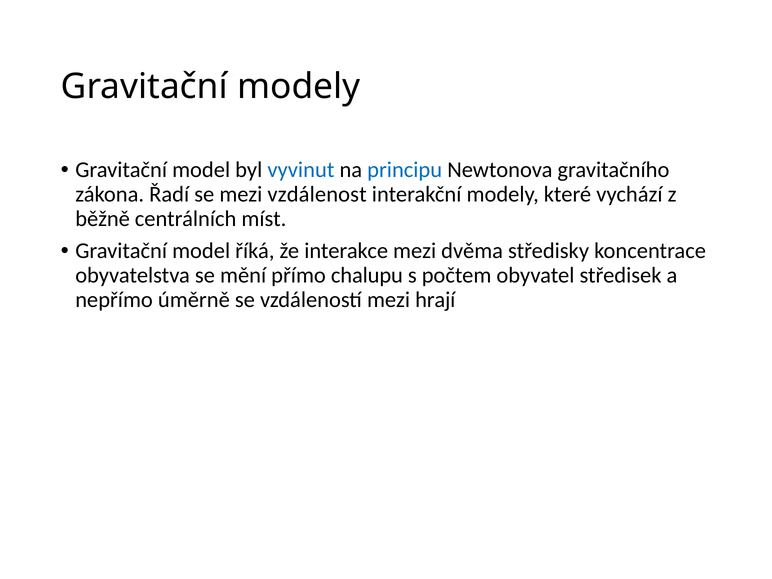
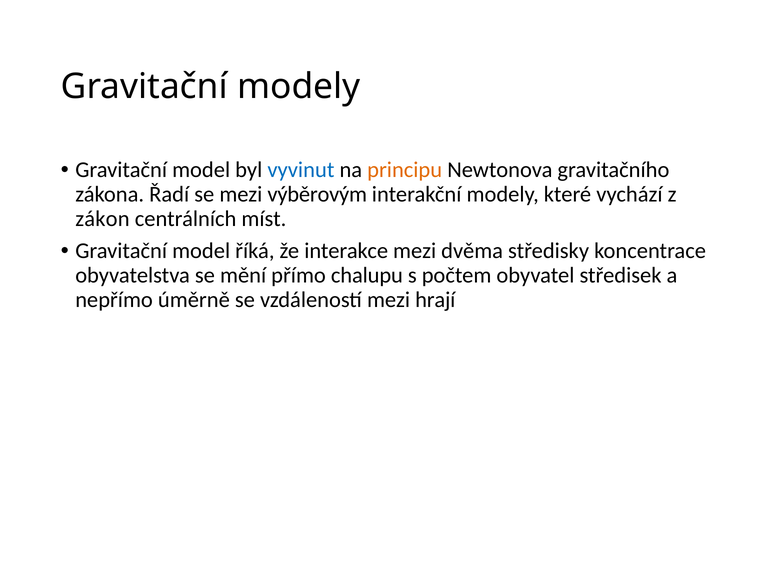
principu colour: blue -> orange
vzdálenost: vzdálenost -> výběrovým
běžně: běžně -> zákon
